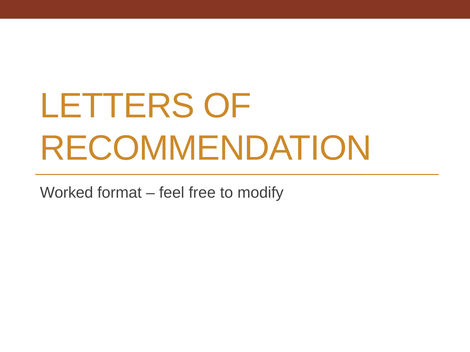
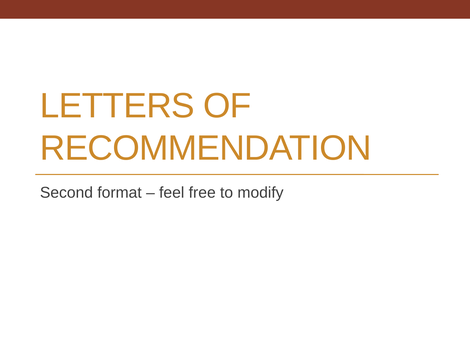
Worked: Worked -> Second
